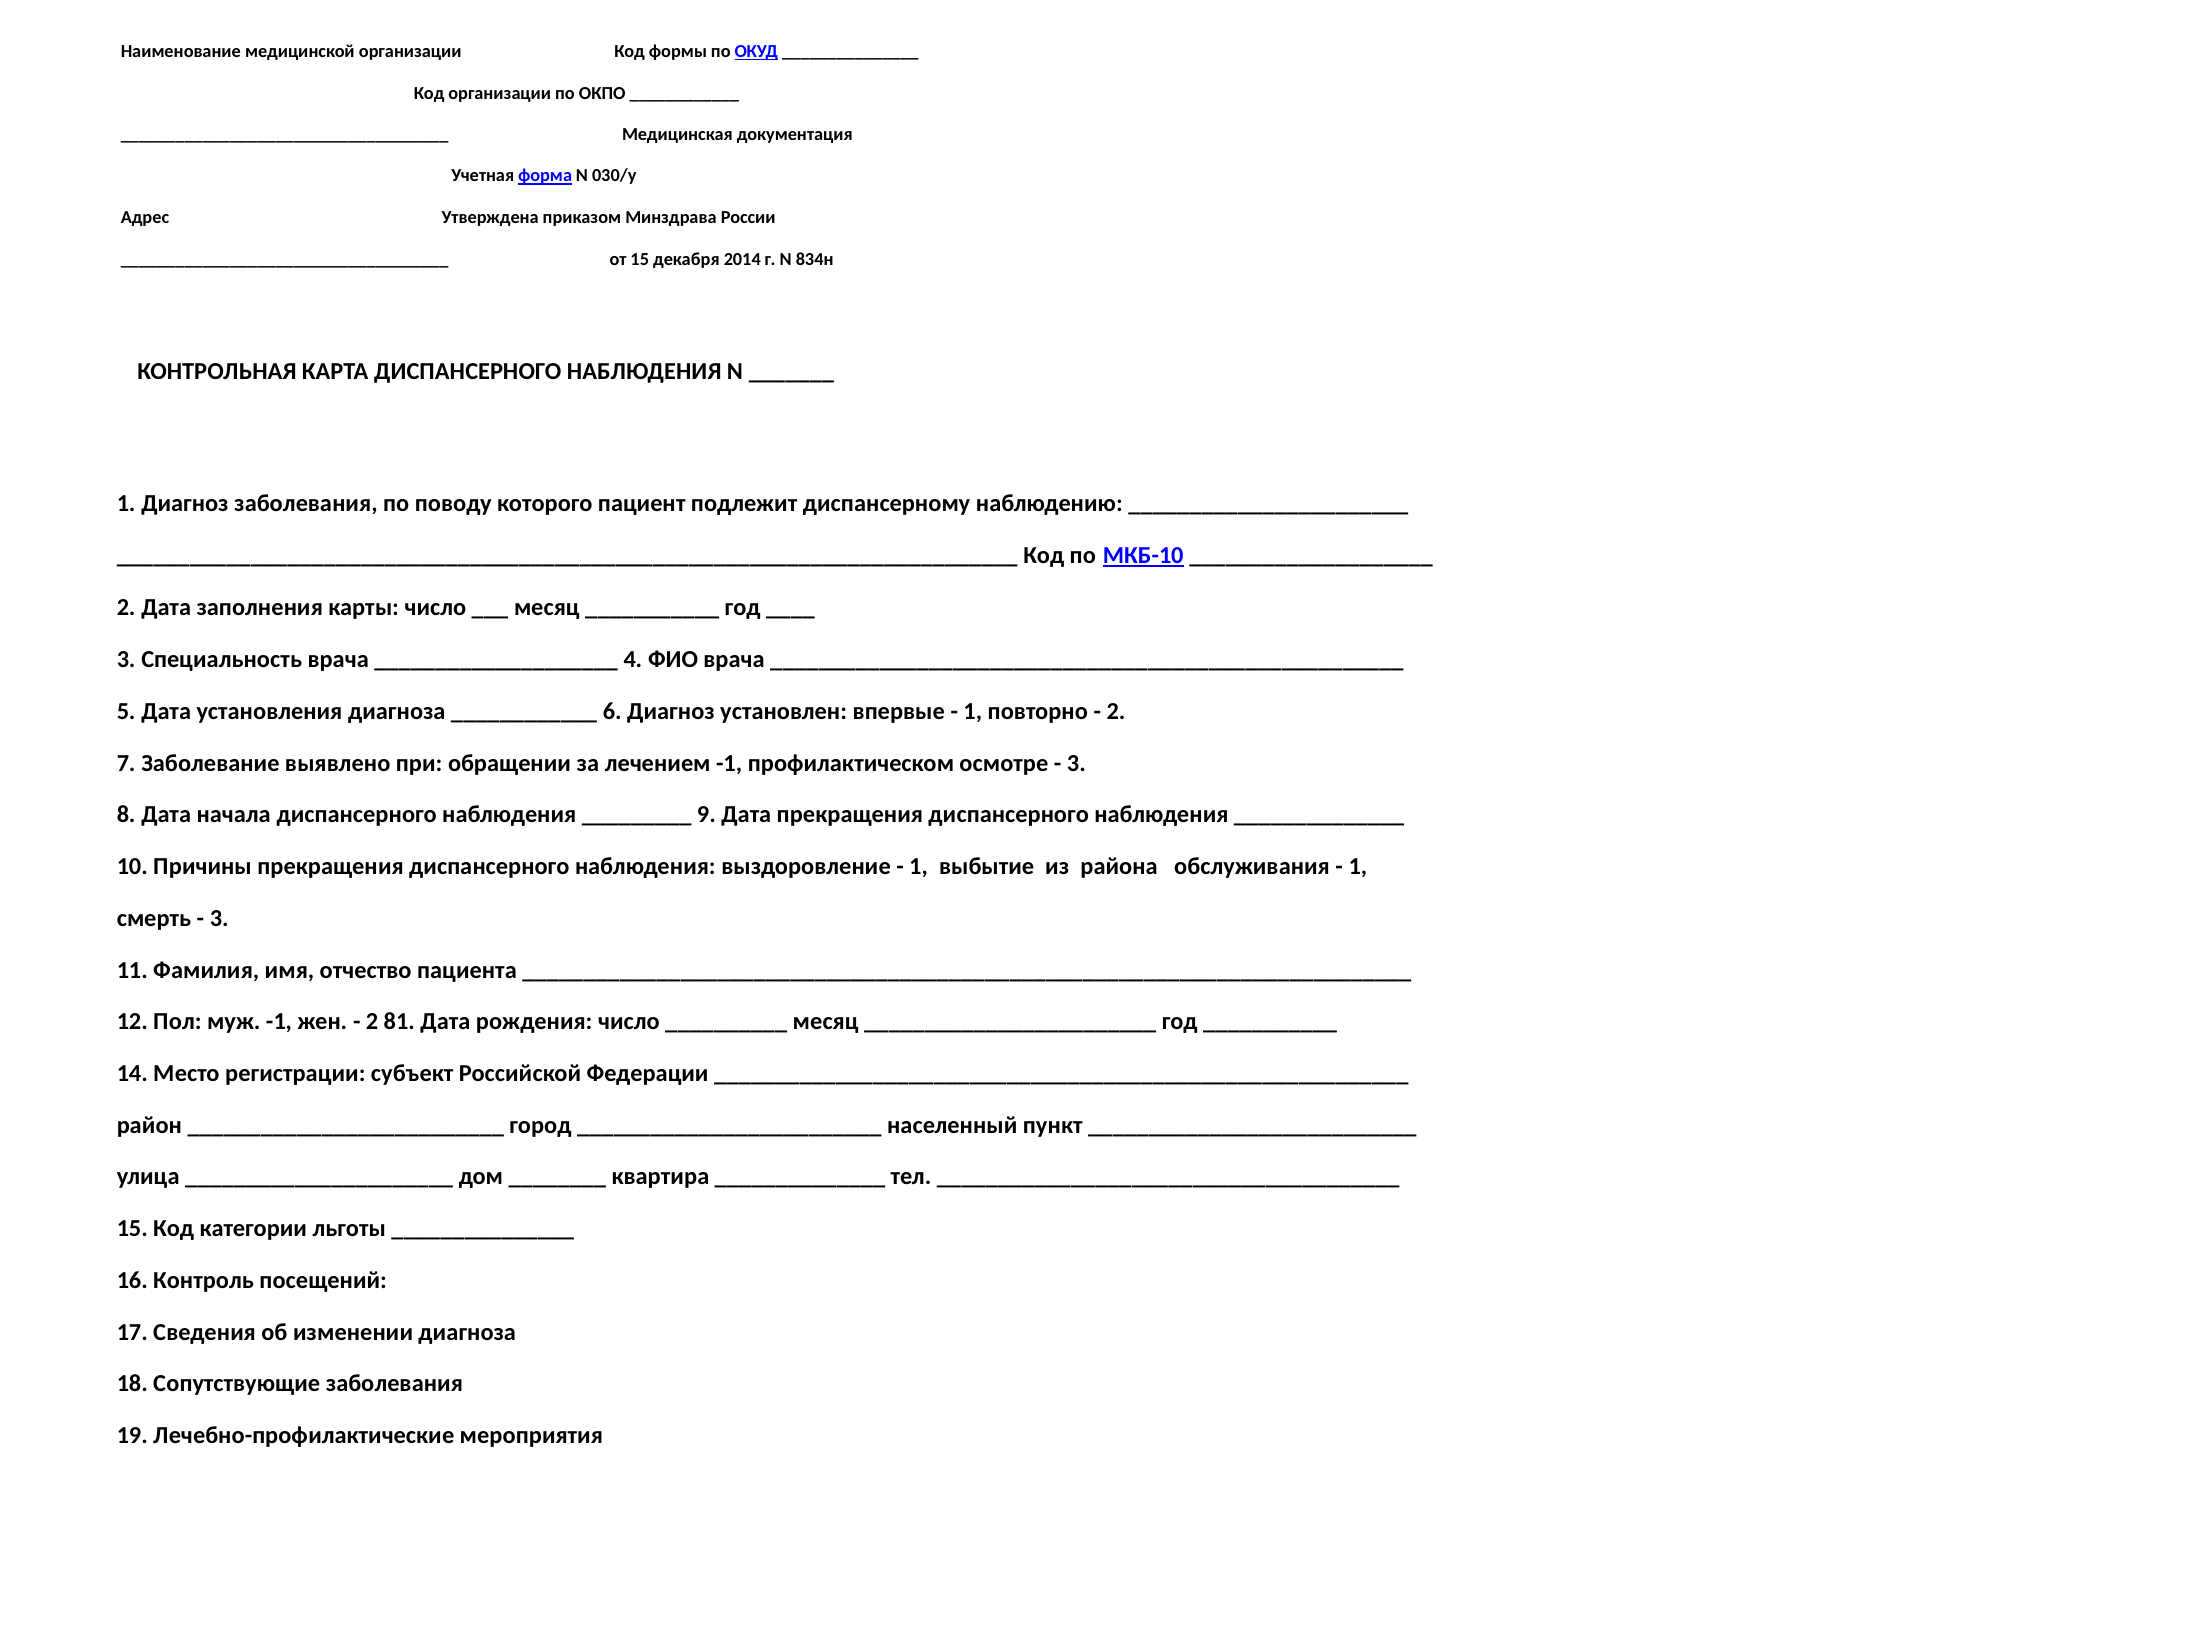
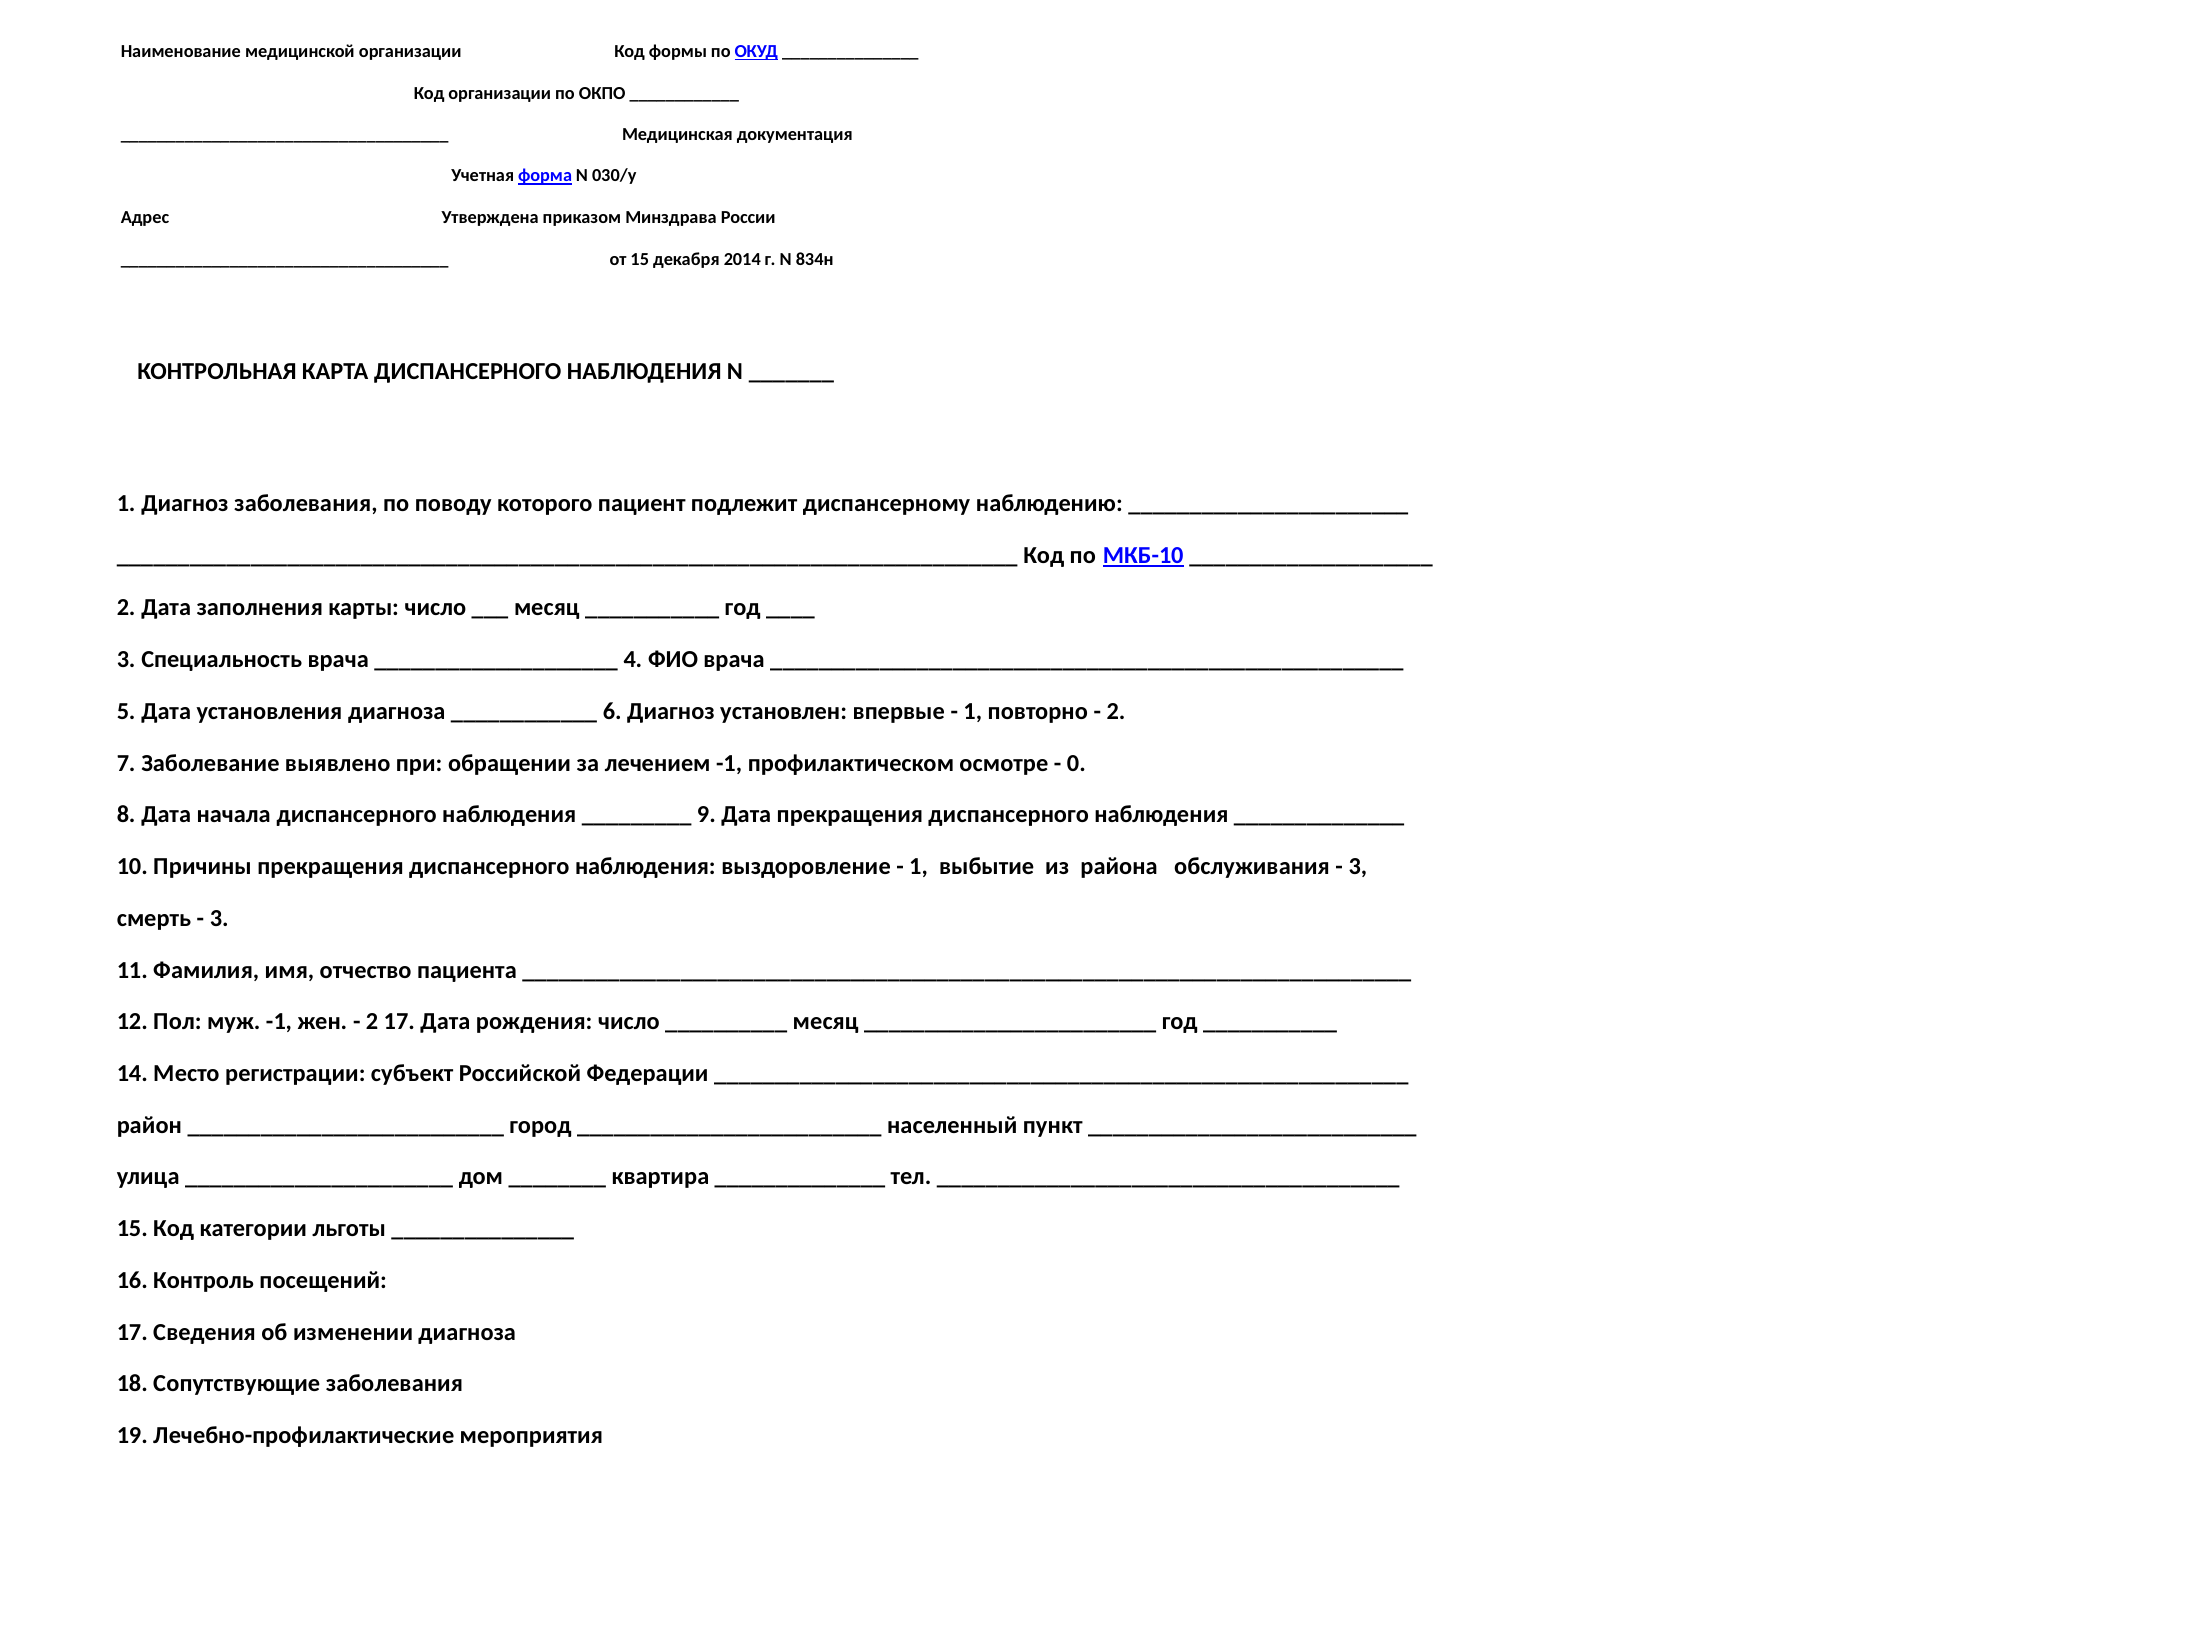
3 at (1076, 763): 3 -> 0
1 at (1358, 866): 1 -> 3
2 81: 81 -> 17
